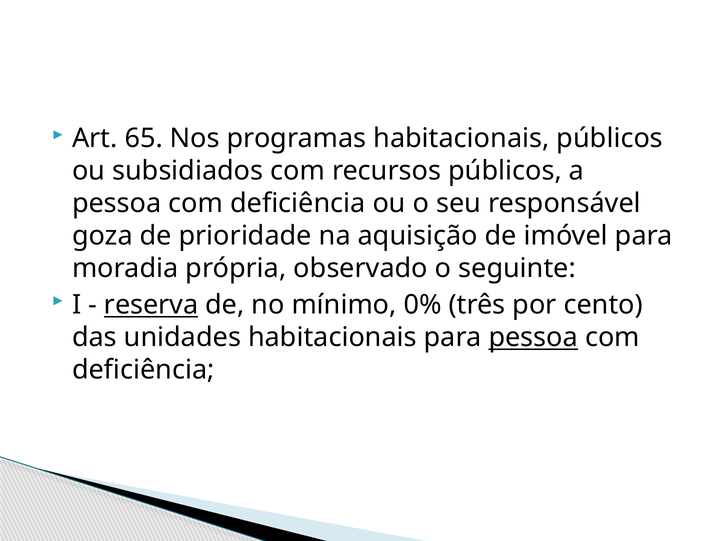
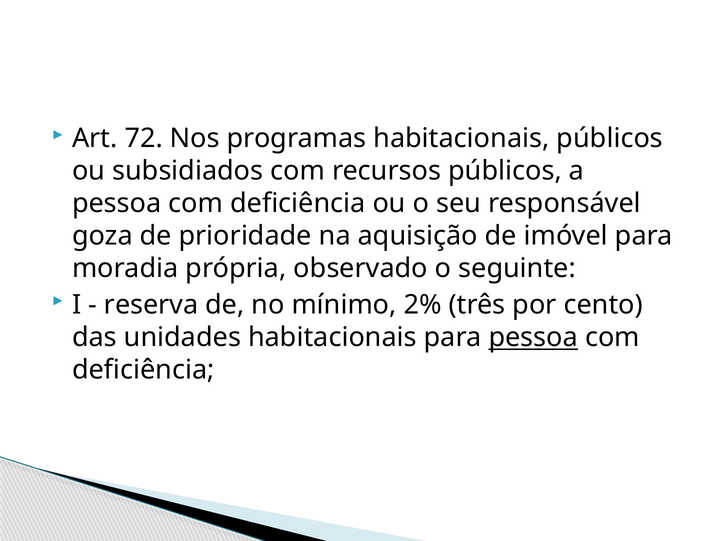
65: 65 -> 72
reserva underline: present -> none
0%: 0% -> 2%
